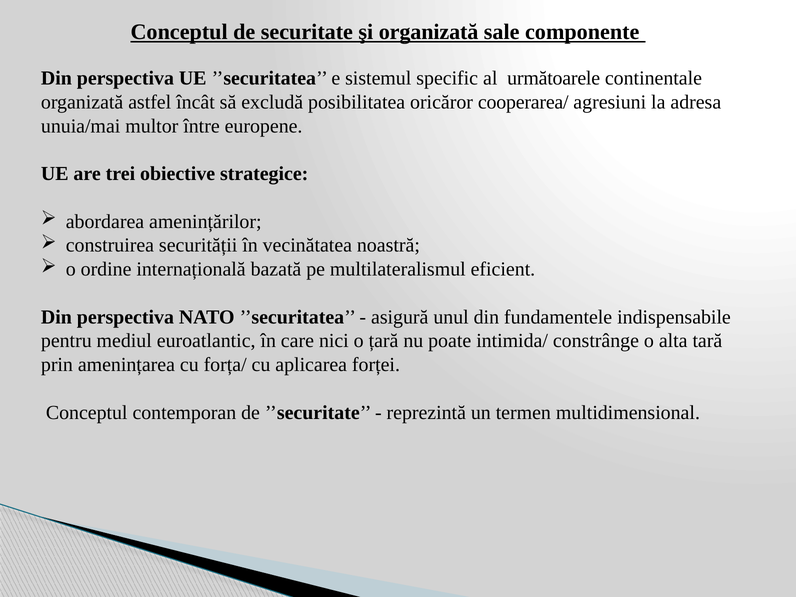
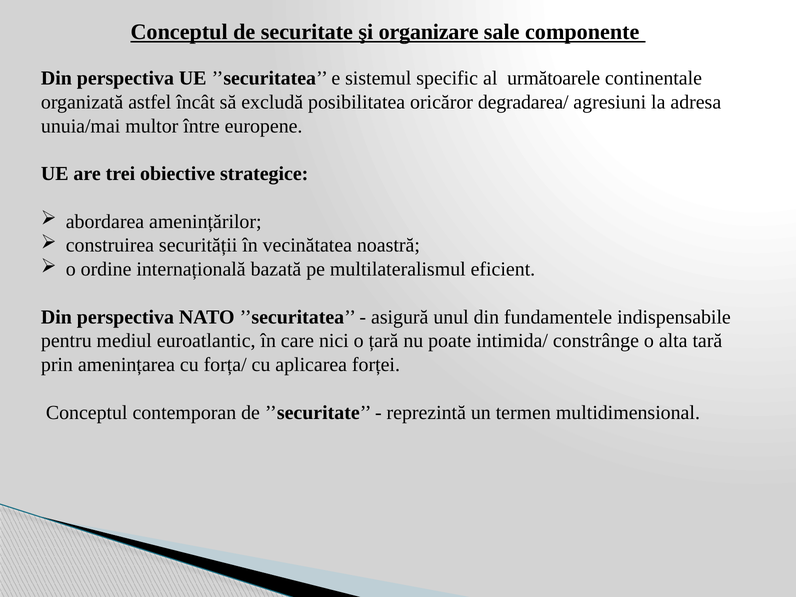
şi organizată: organizată -> organizare
cooperarea/: cooperarea/ -> degradarea/
